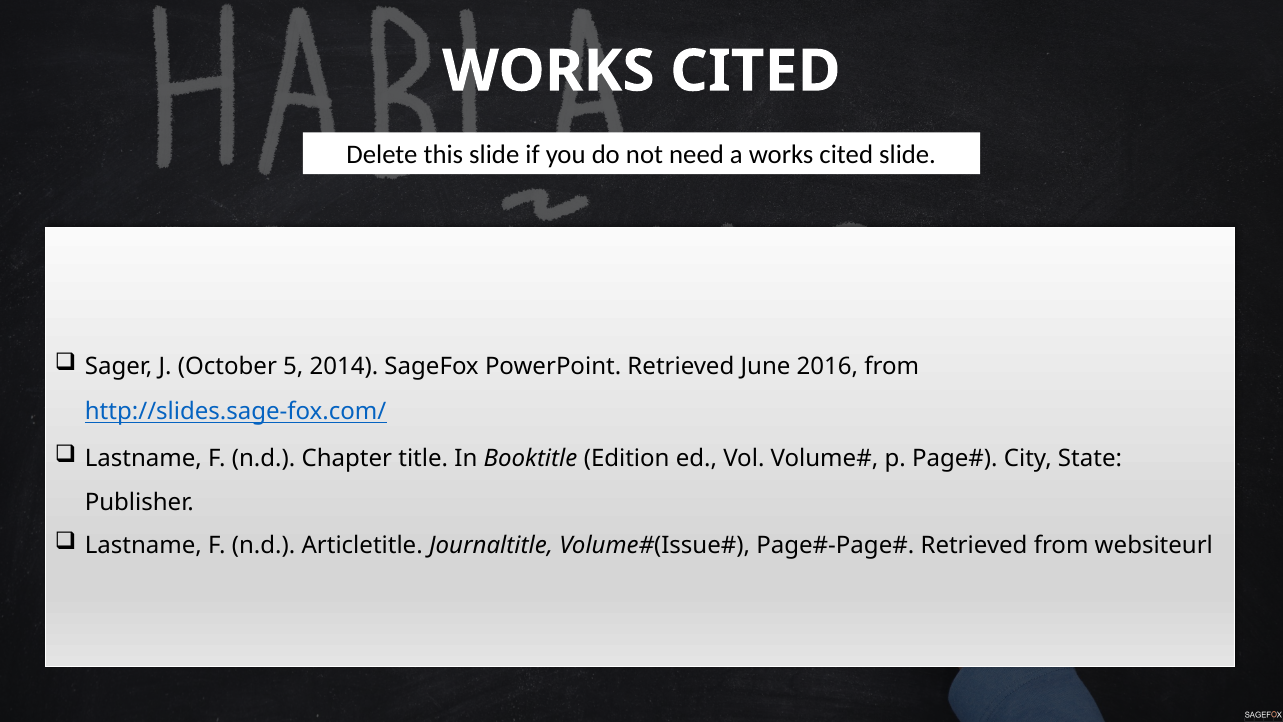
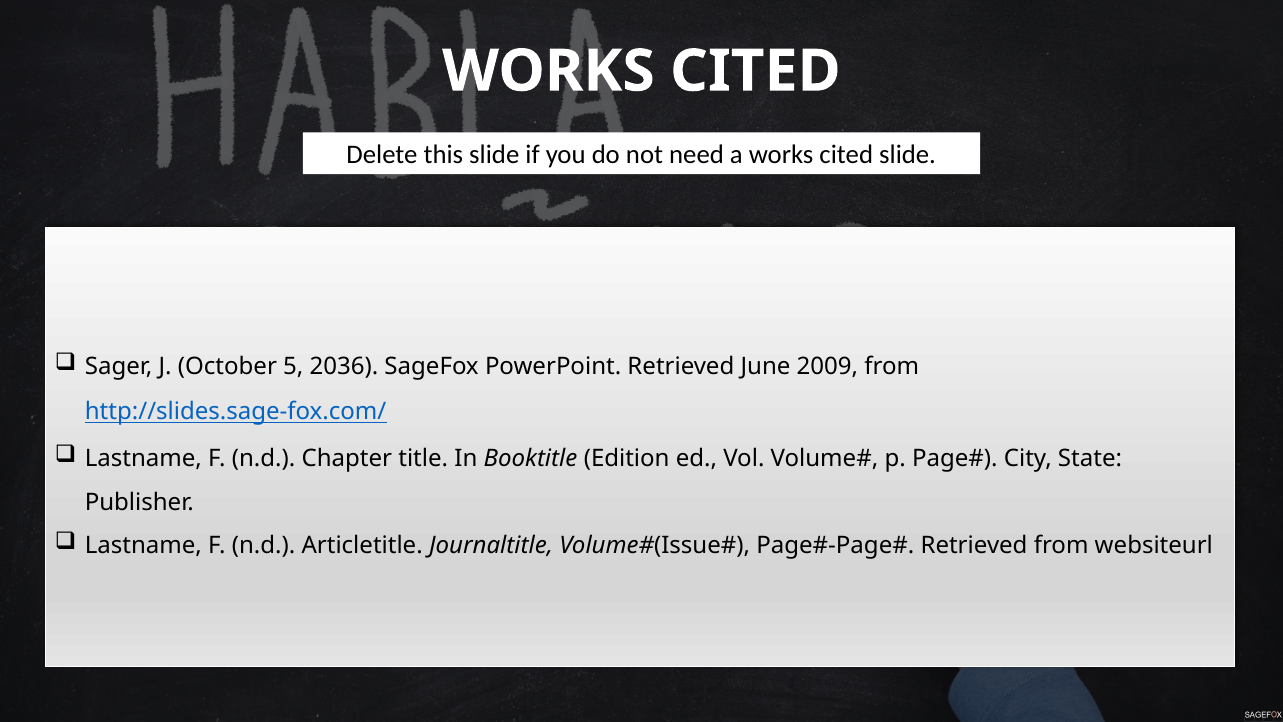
2014: 2014 -> 2036
2016: 2016 -> 2009
